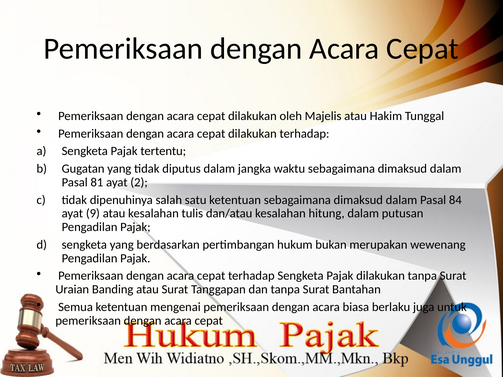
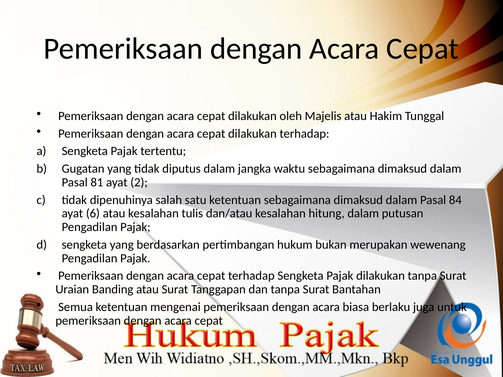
9: 9 -> 6
